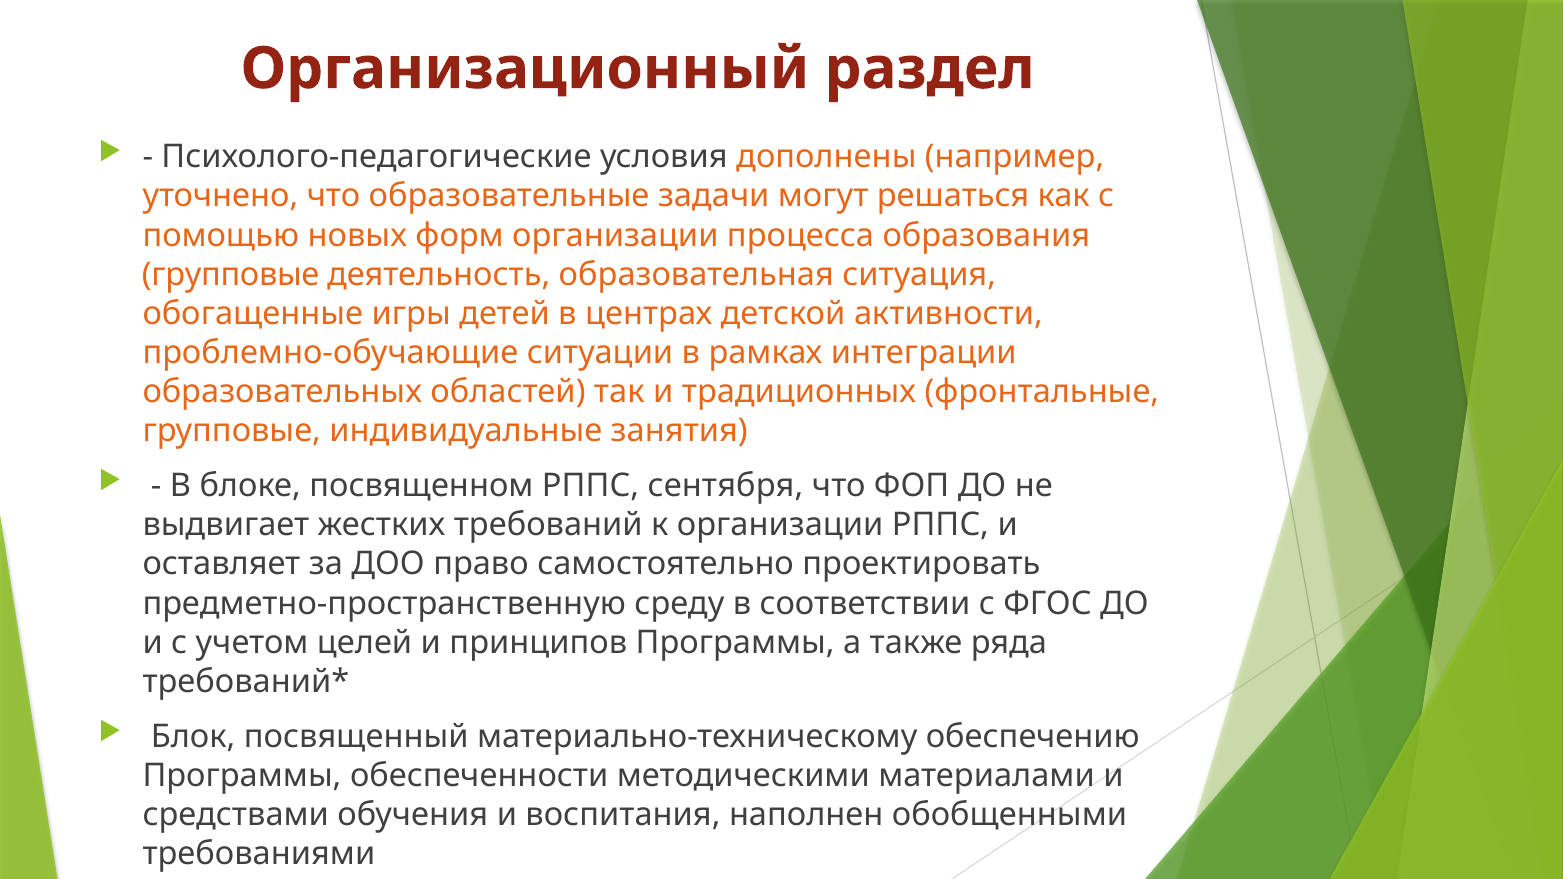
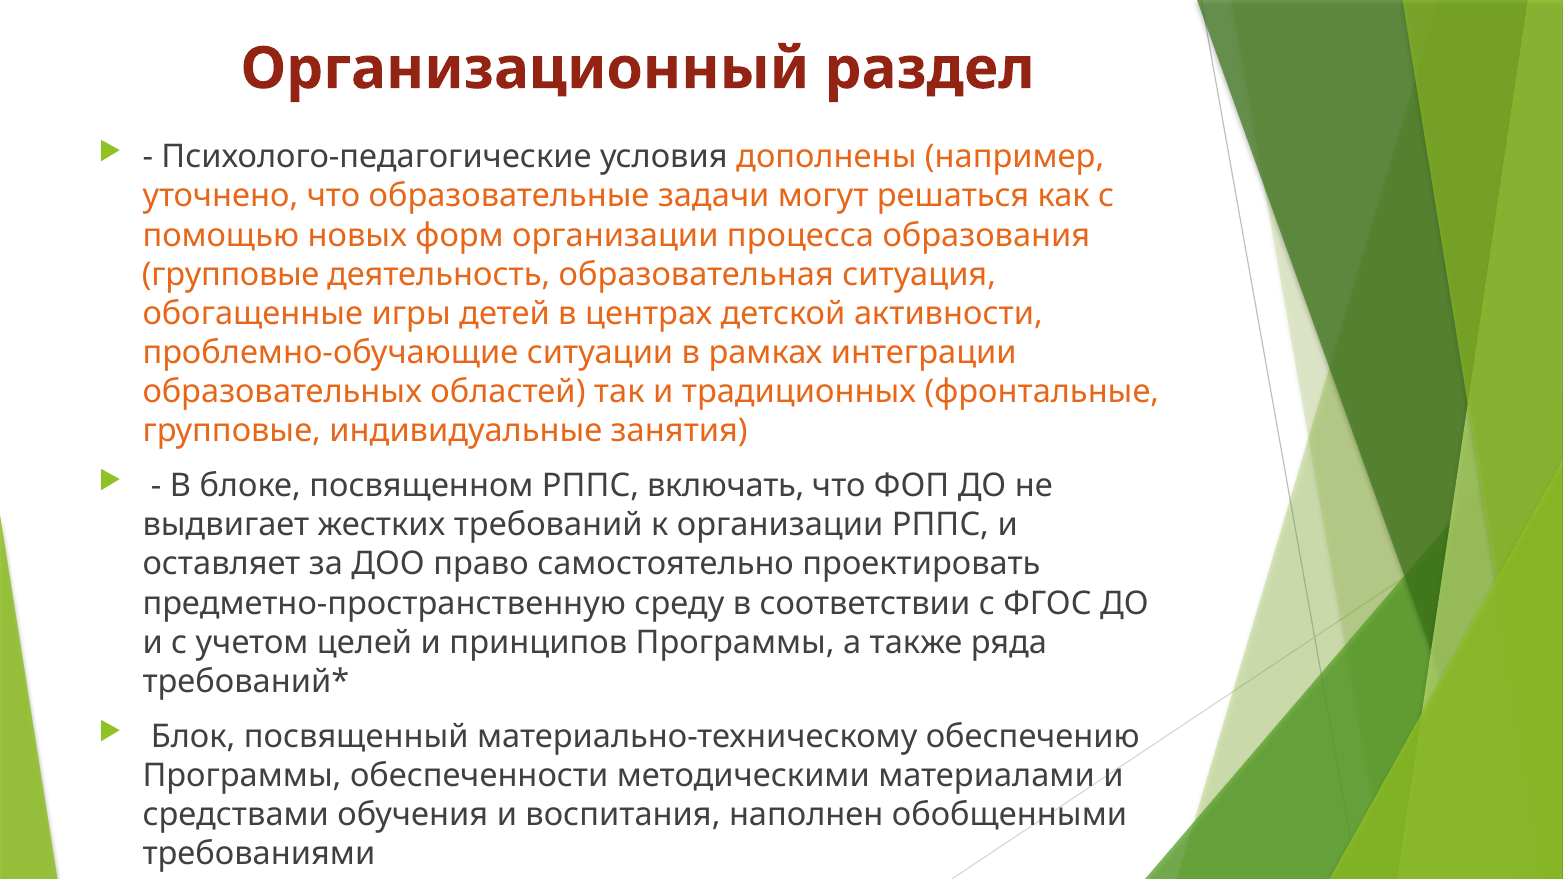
сентября: сентября -> включать
